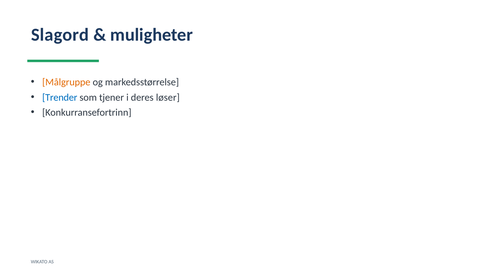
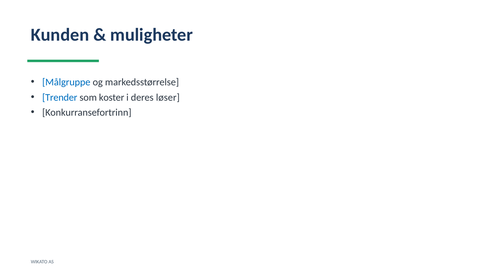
Slagord: Slagord -> Kunden
Målgruppe colour: orange -> blue
tjener: tjener -> koster
